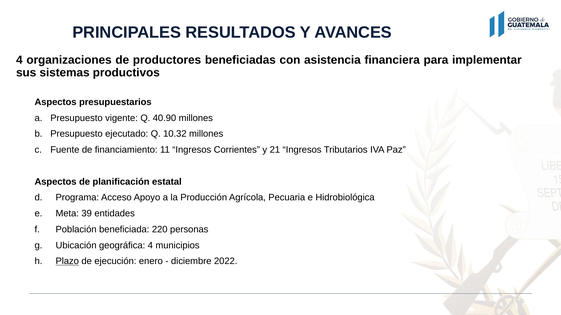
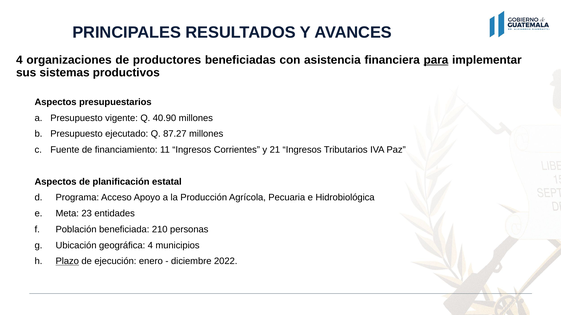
para underline: none -> present
10.32: 10.32 -> 87.27
39: 39 -> 23
220: 220 -> 210
